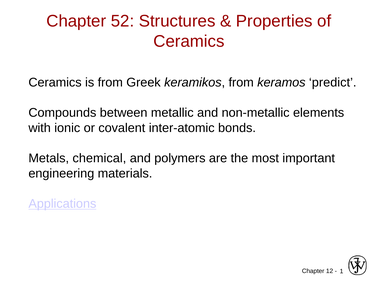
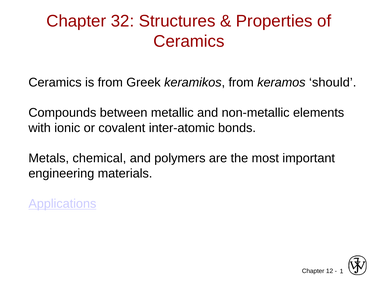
52: 52 -> 32
predict: predict -> should
